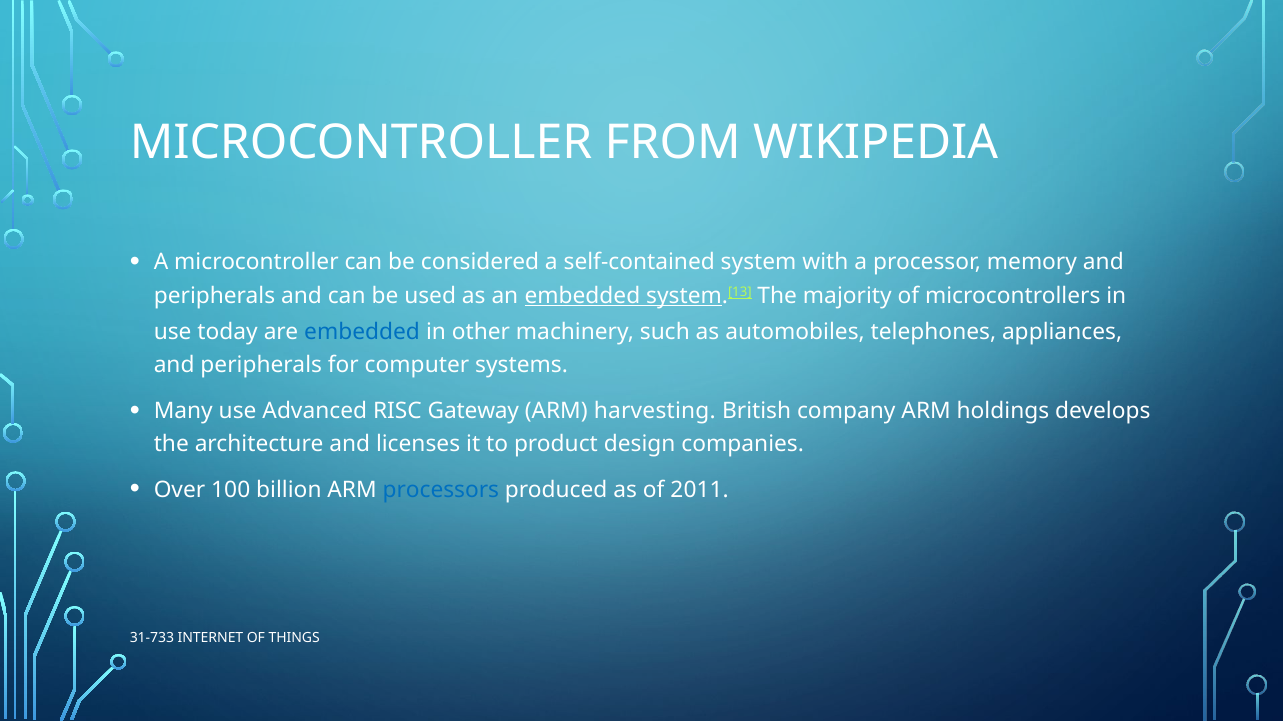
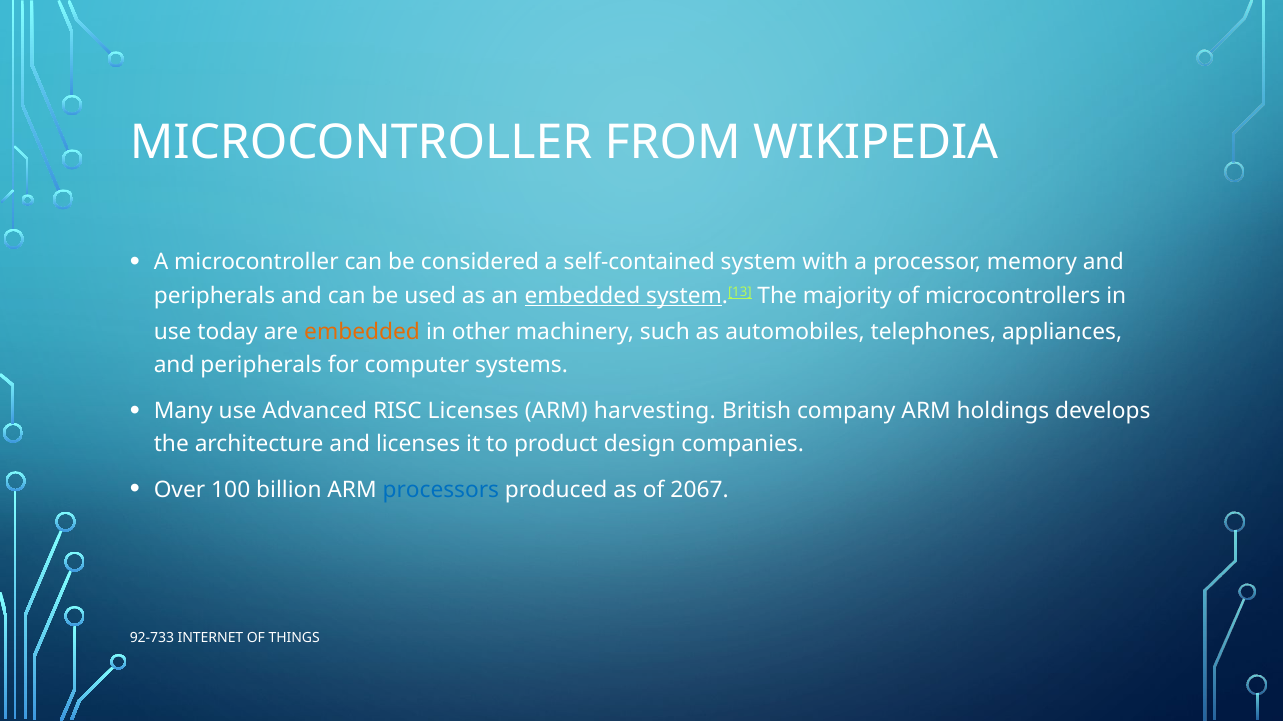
embedded at (362, 332) colour: blue -> orange
RISC Gateway: Gateway -> Licenses
2011: 2011 -> 2067
31-733: 31-733 -> 92-733
